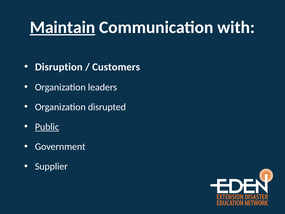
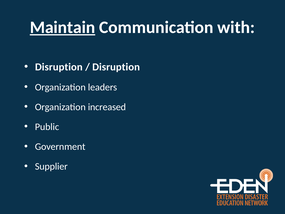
Customers at (116, 67): Customers -> Disruption
disrupted: disrupted -> increased
Public underline: present -> none
